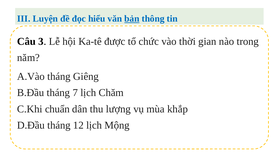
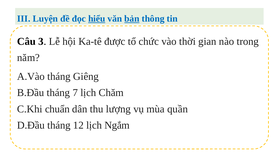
hiểu underline: none -> present
khắp: khắp -> quần
Mộng: Mộng -> Ngắm
